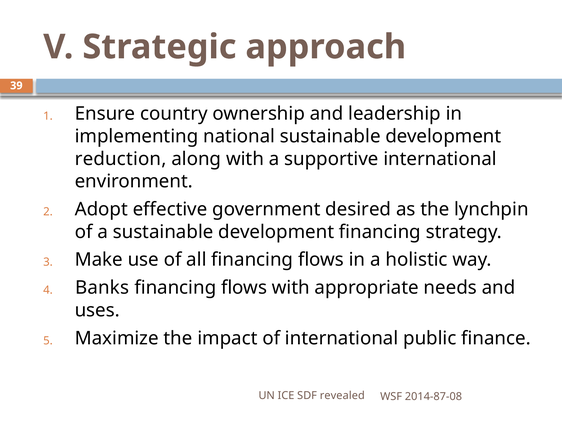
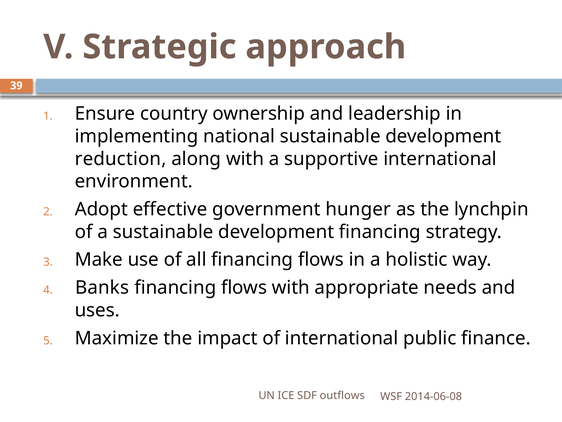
desired: desired -> hunger
revealed: revealed -> outflows
2014-87-08: 2014-87-08 -> 2014-06-08
